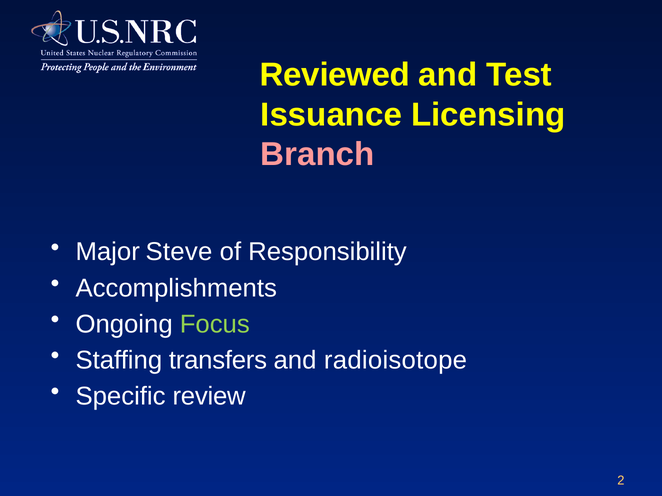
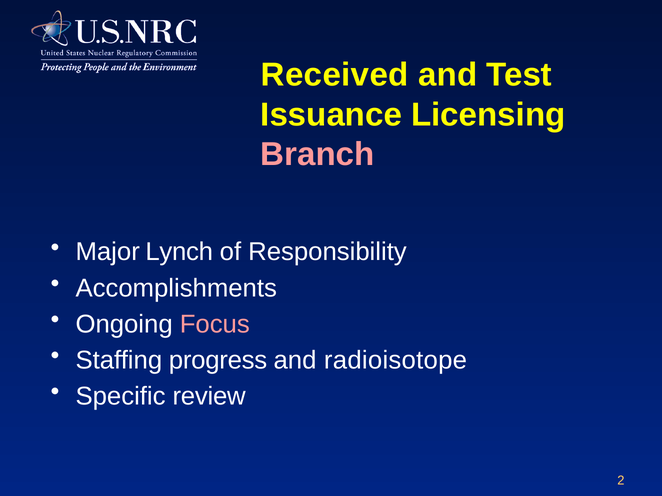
Reviewed: Reviewed -> Received
Steve: Steve -> Lynch
Focus colour: light green -> pink
transfers: transfers -> progress
